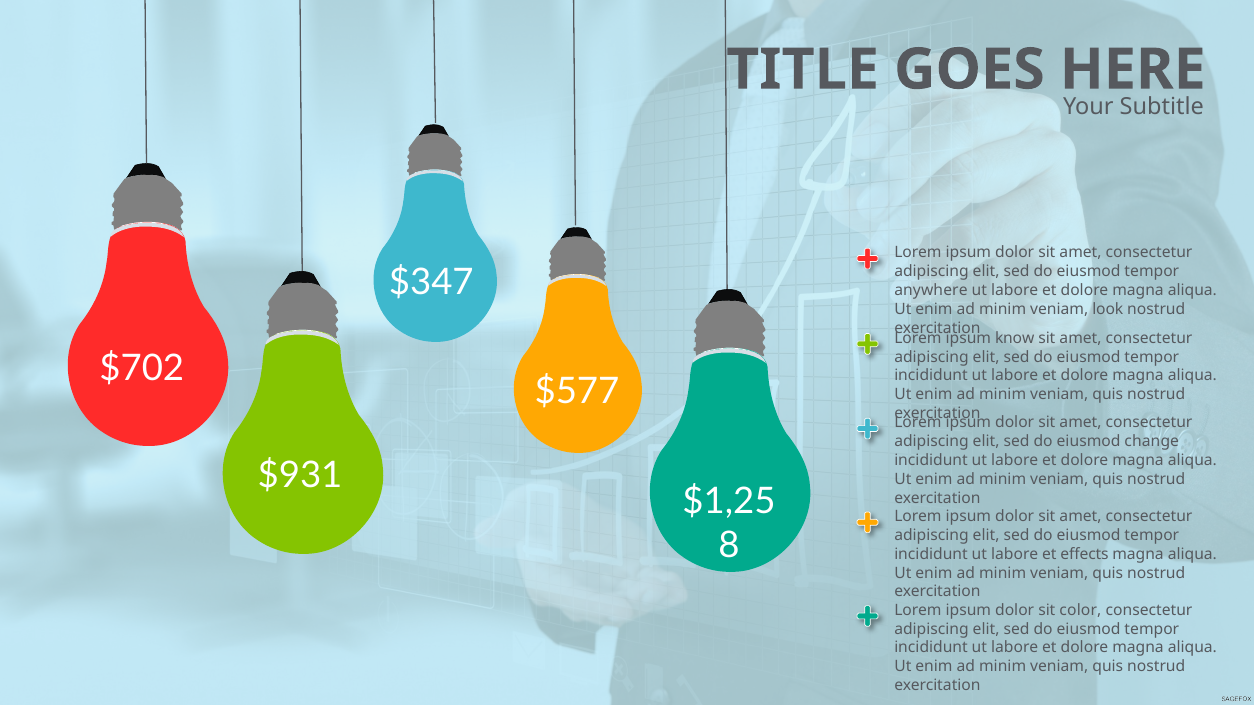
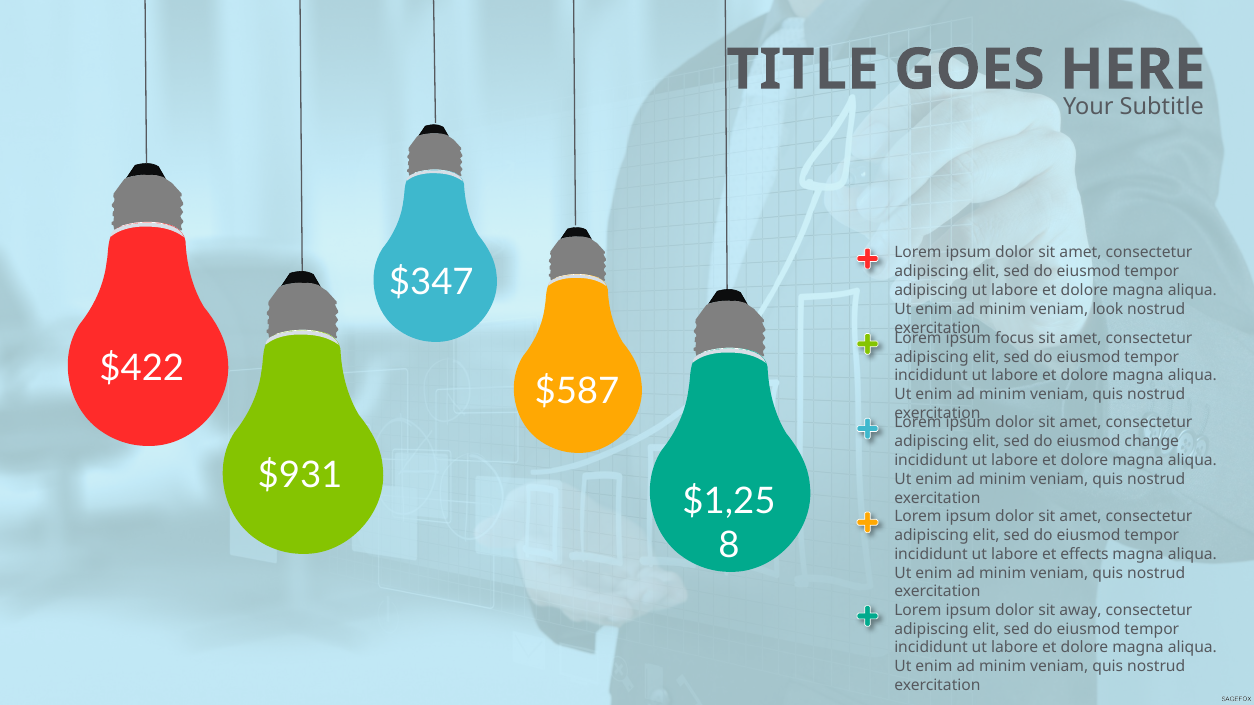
anywhere at (931, 290): anywhere -> adipiscing
know: know -> focus
$702: $702 -> $422
$577: $577 -> $587
color: color -> away
